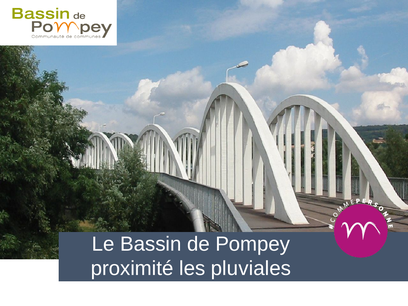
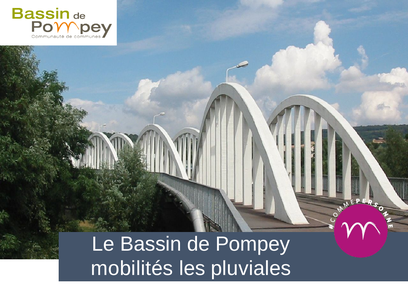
proximité: proximité -> mobilités
